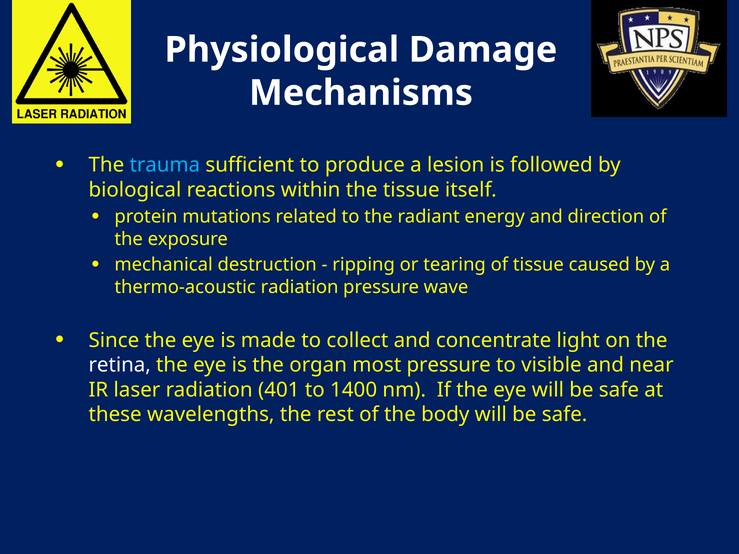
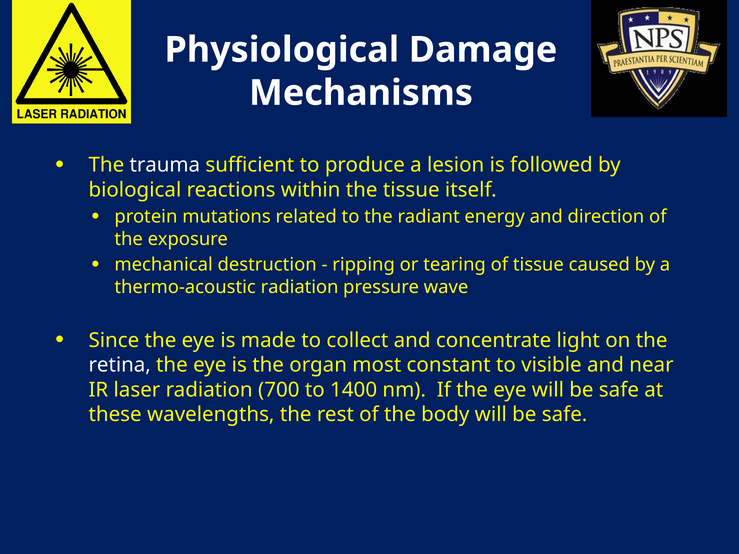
trauma colour: light blue -> white
most pressure: pressure -> constant
401: 401 -> 700
